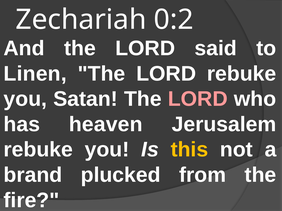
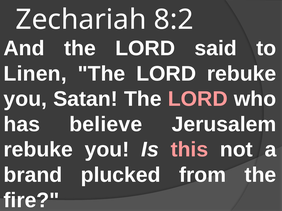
0:2: 0:2 -> 8:2
heaven: heaven -> believe
this colour: yellow -> pink
